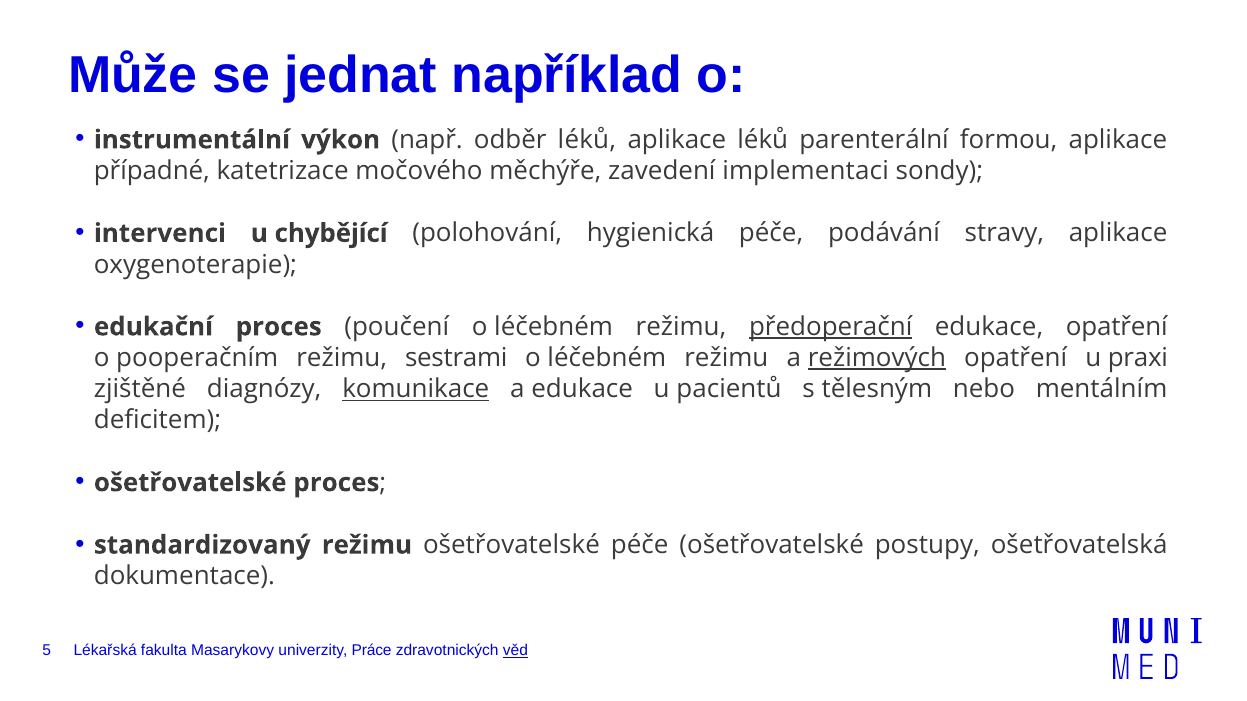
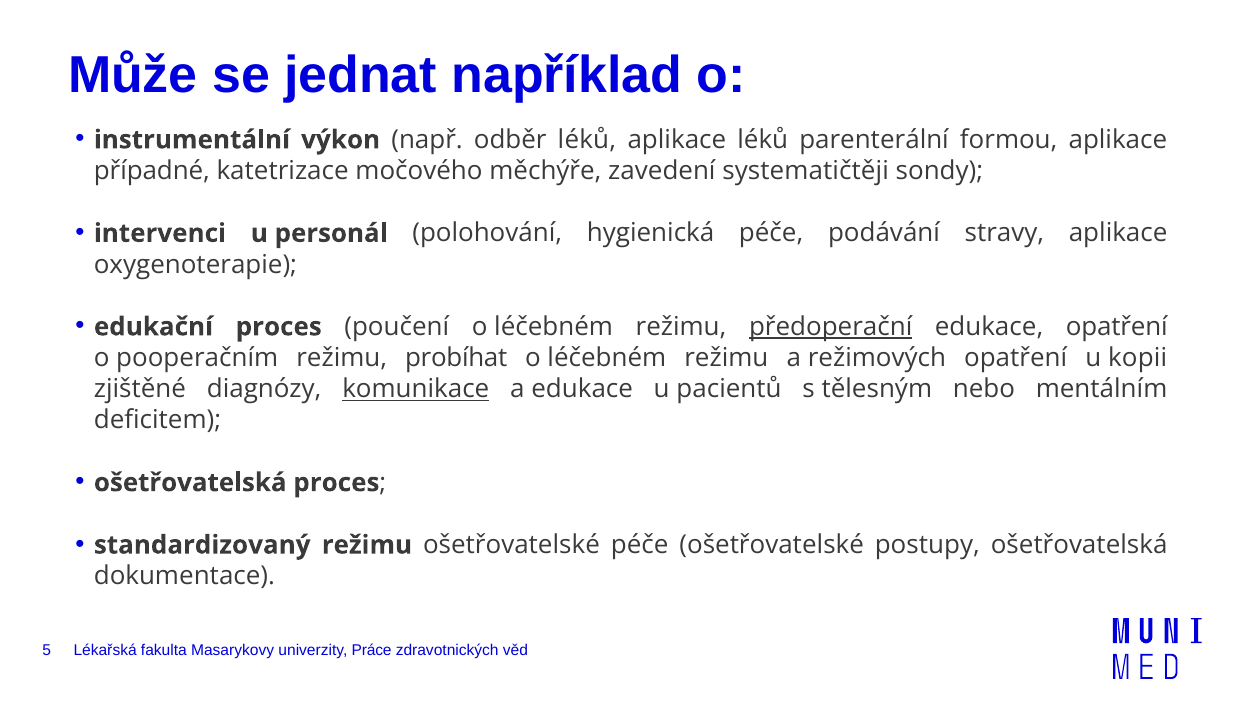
implementaci: implementaci -> systematičtěji
chybějící: chybějící -> personál
sestrami: sestrami -> probíhat
režimových underline: present -> none
praxi: praxi -> kopii
ošetřovatelské at (190, 483): ošetřovatelské -> ošetřovatelská
věd underline: present -> none
